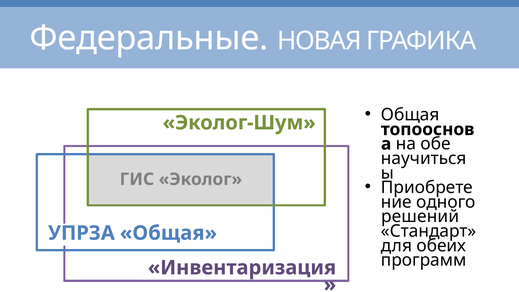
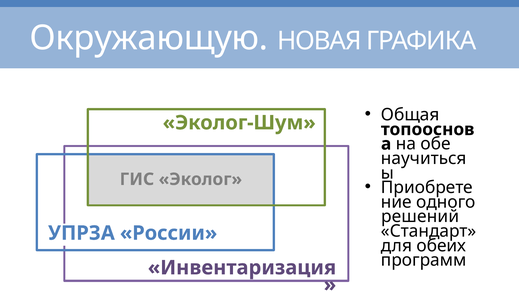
Федеральные: Федеральные -> Окружающую
УПРЗА Общая: Общая -> России
